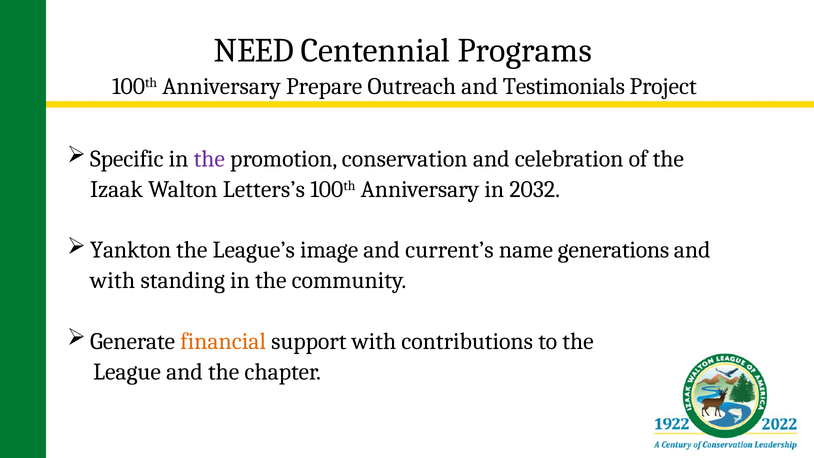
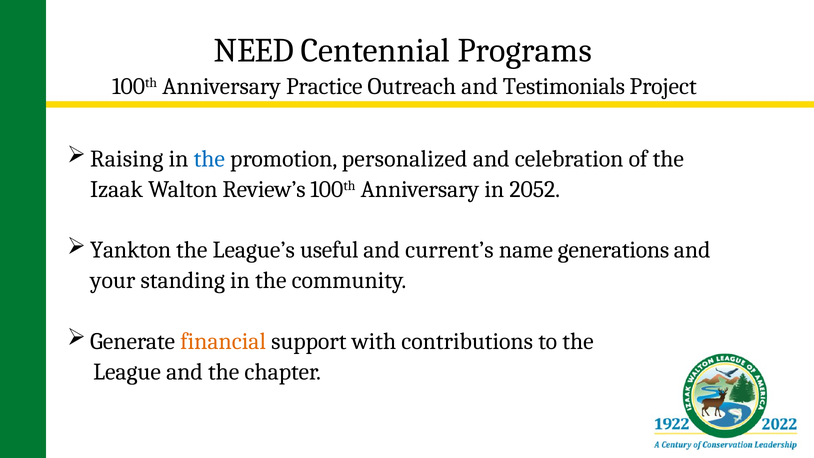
Prepare: Prepare -> Practice
Specific: Specific -> Raising
the at (209, 159) colour: purple -> blue
conservation: conservation -> personalized
Letters’s: Letters’s -> Review’s
2032: 2032 -> 2052
image: image -> useful
with at (113, 280): with -> your
